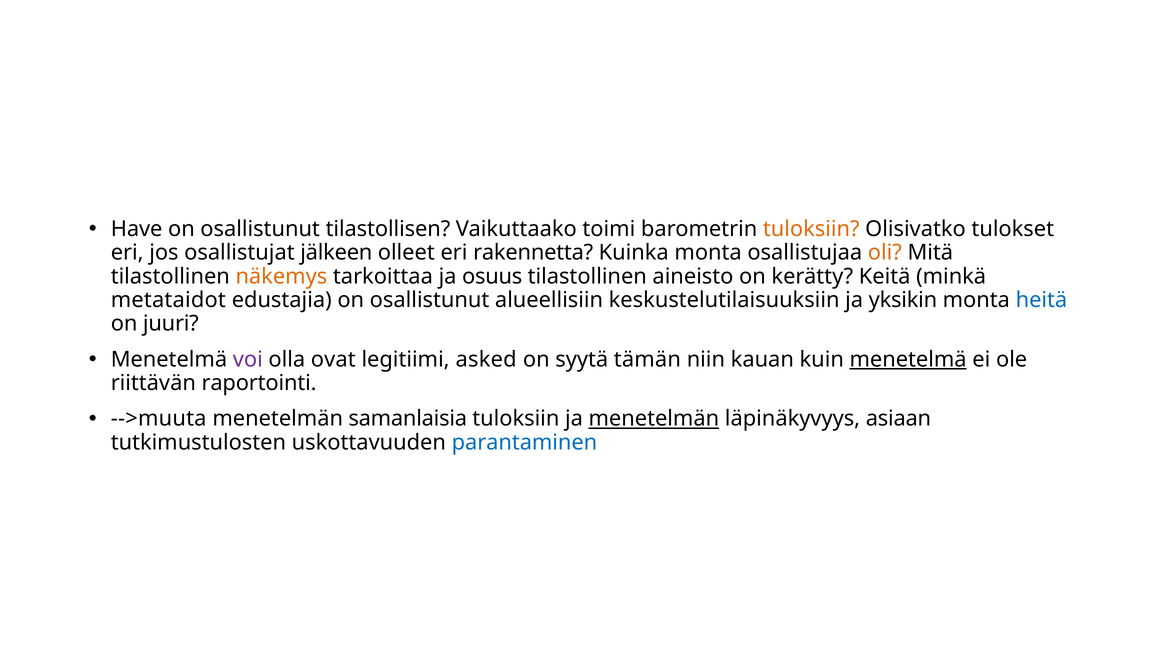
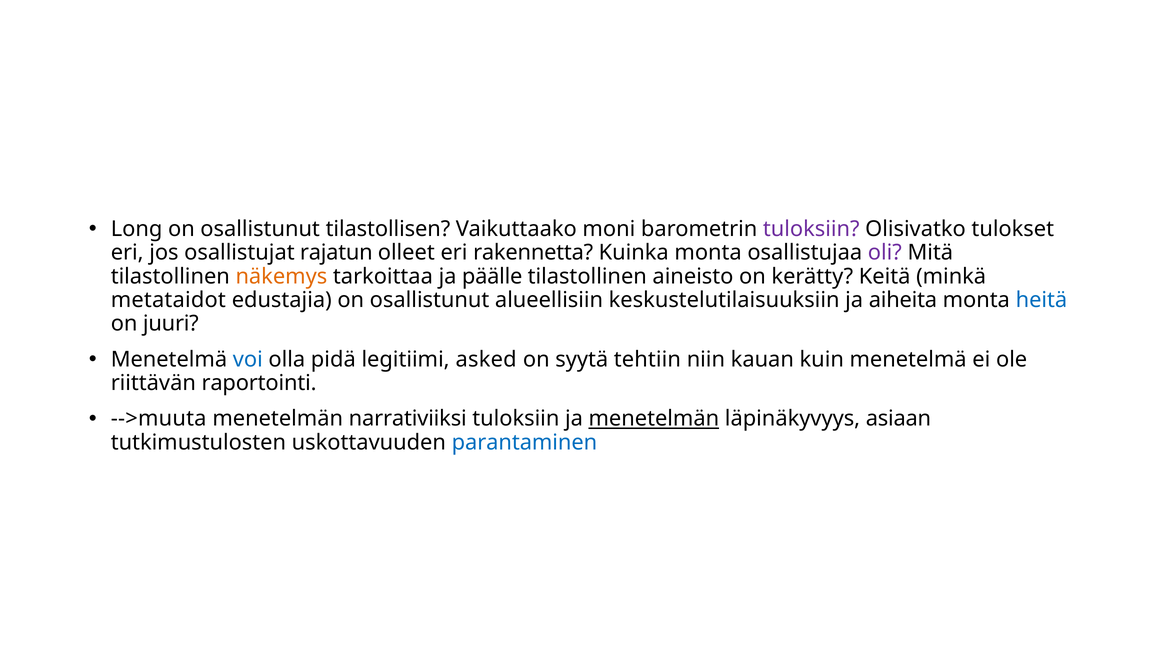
Have: Have -> Long
toimi: toimi -> moni
tuloksiin at (811, 229) colour: orange -> purple
jälkeen: jälkeen -> rajatun
oli colour: orange -> purple
osuus: osuus -> päälle
yksikin: yksikin -> aiheita
voi colour: purple -> blue
ovat: ovat -> pidä
tämän: tämän -> tehtiin
menetelmä at (908, 359) underline: present -> none
samanlaisia: samanlaisia -> narrativiiksi
